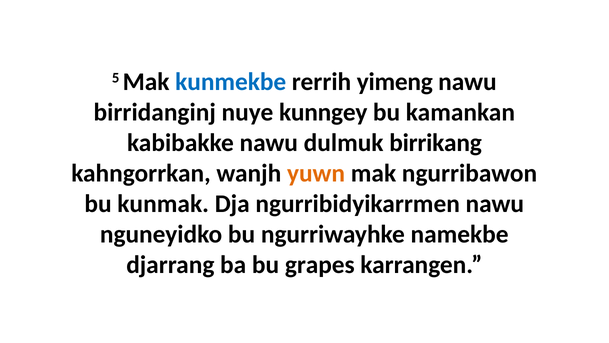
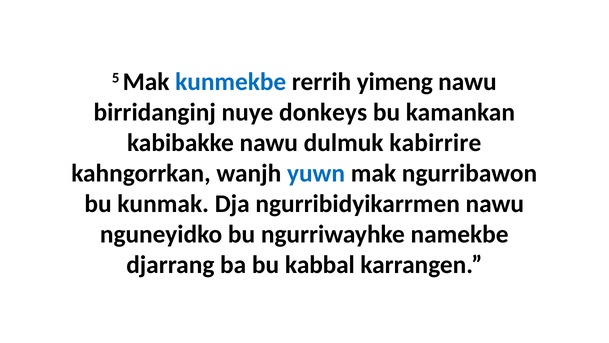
kunngey: kunngey -> donkeys
birrikang: birrikang -> kabirrire
yuwn colour: orange -> blue
grapes: grapes -> kabbal
